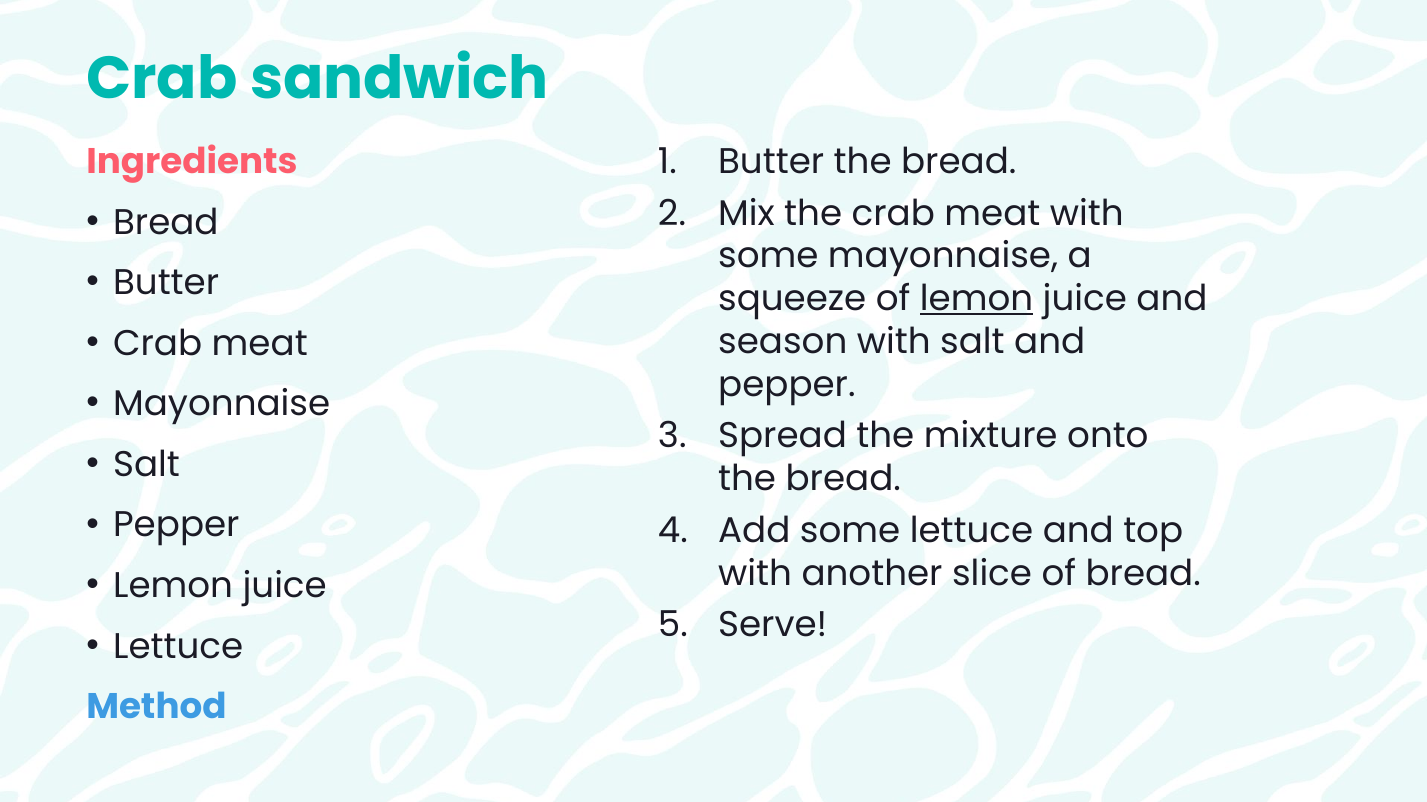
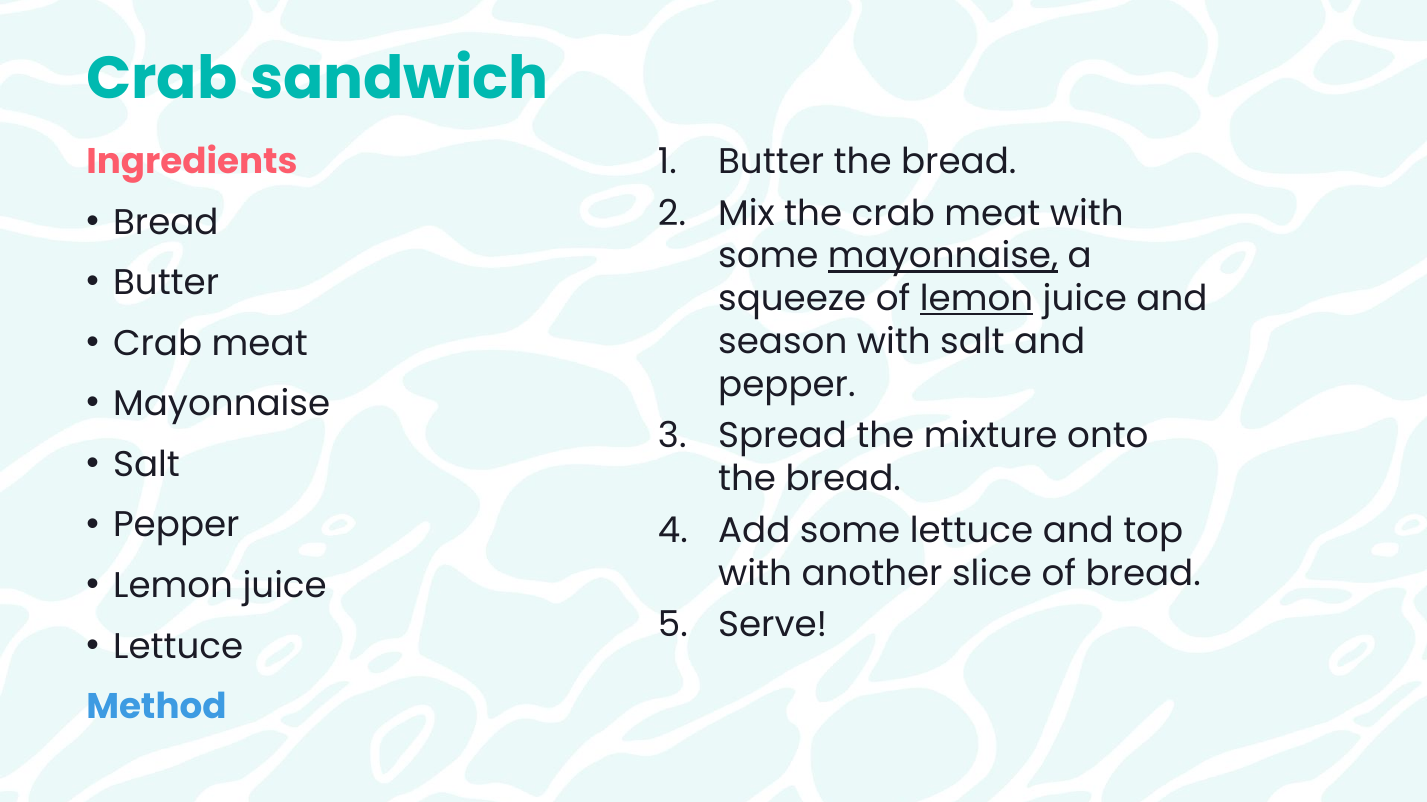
mayonnaise at (943, 256) underline: none -> present
